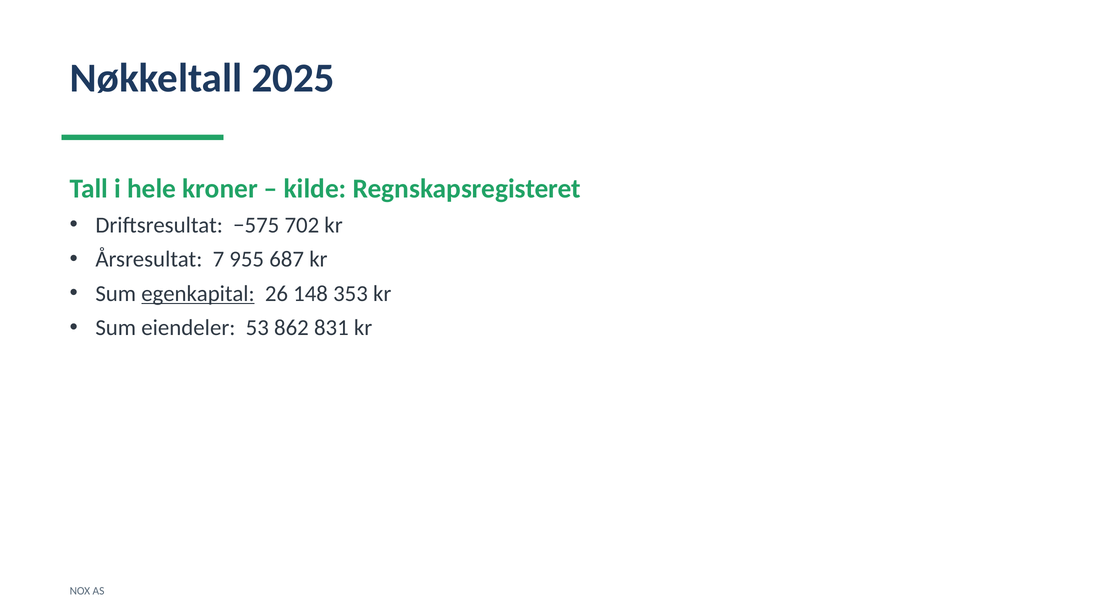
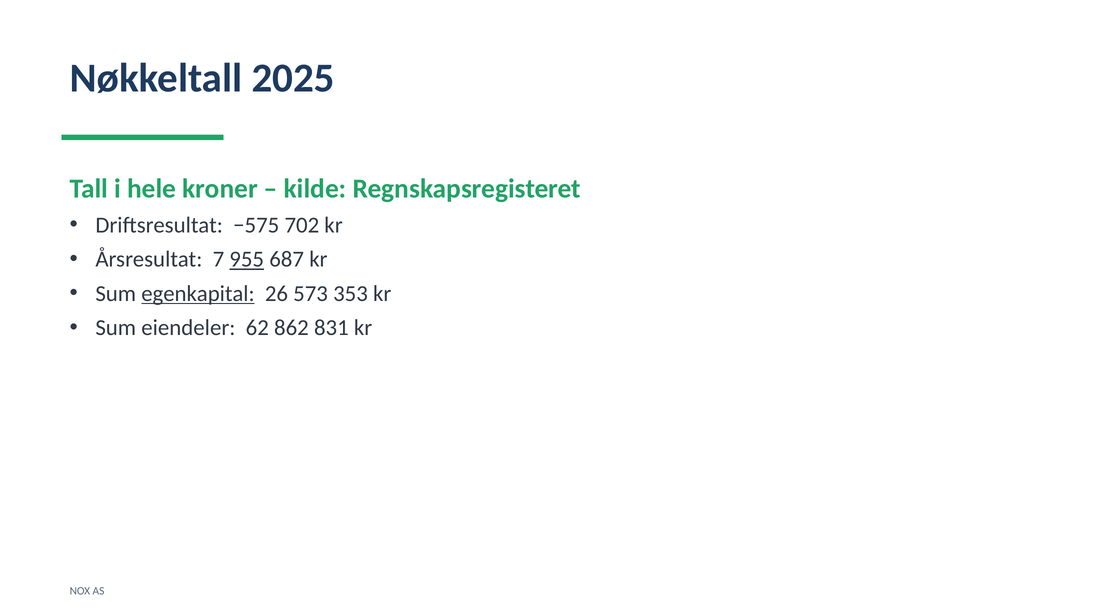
955 underline: none -> present
148: 148 -> 573
53: 53 -> 62
